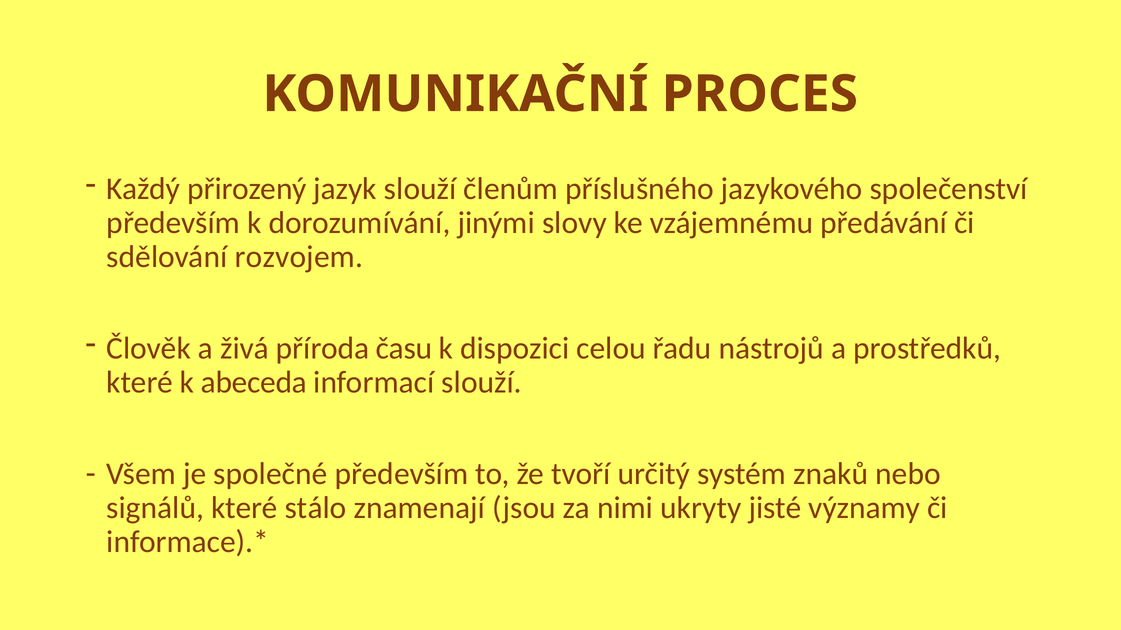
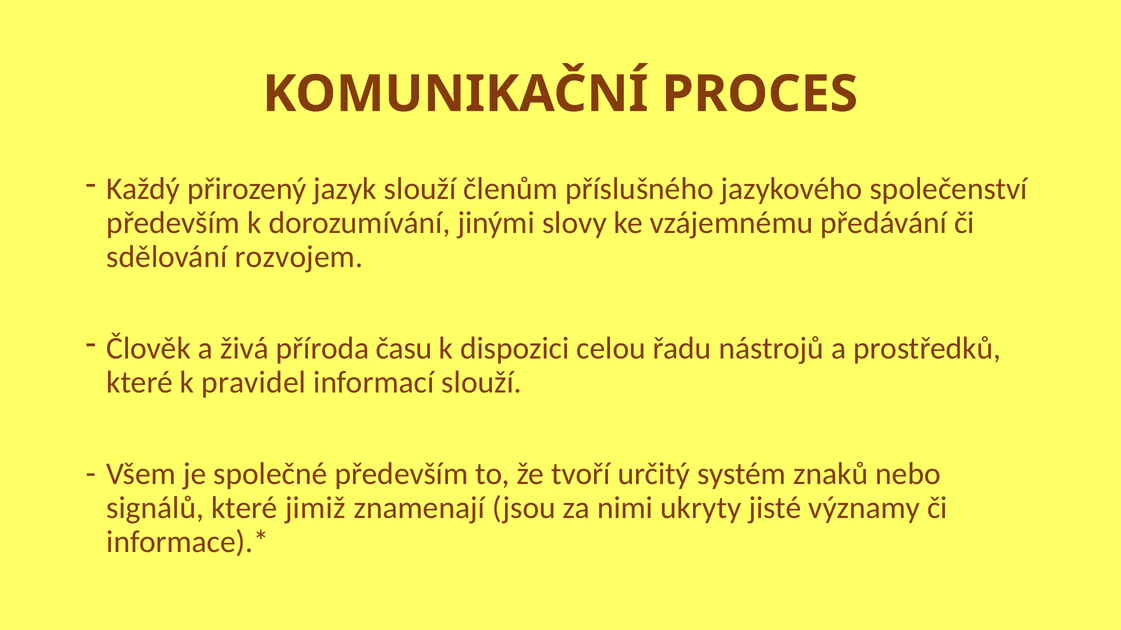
abeceda: abeceda -> pravidel
stálo: stálo -> jimiž
